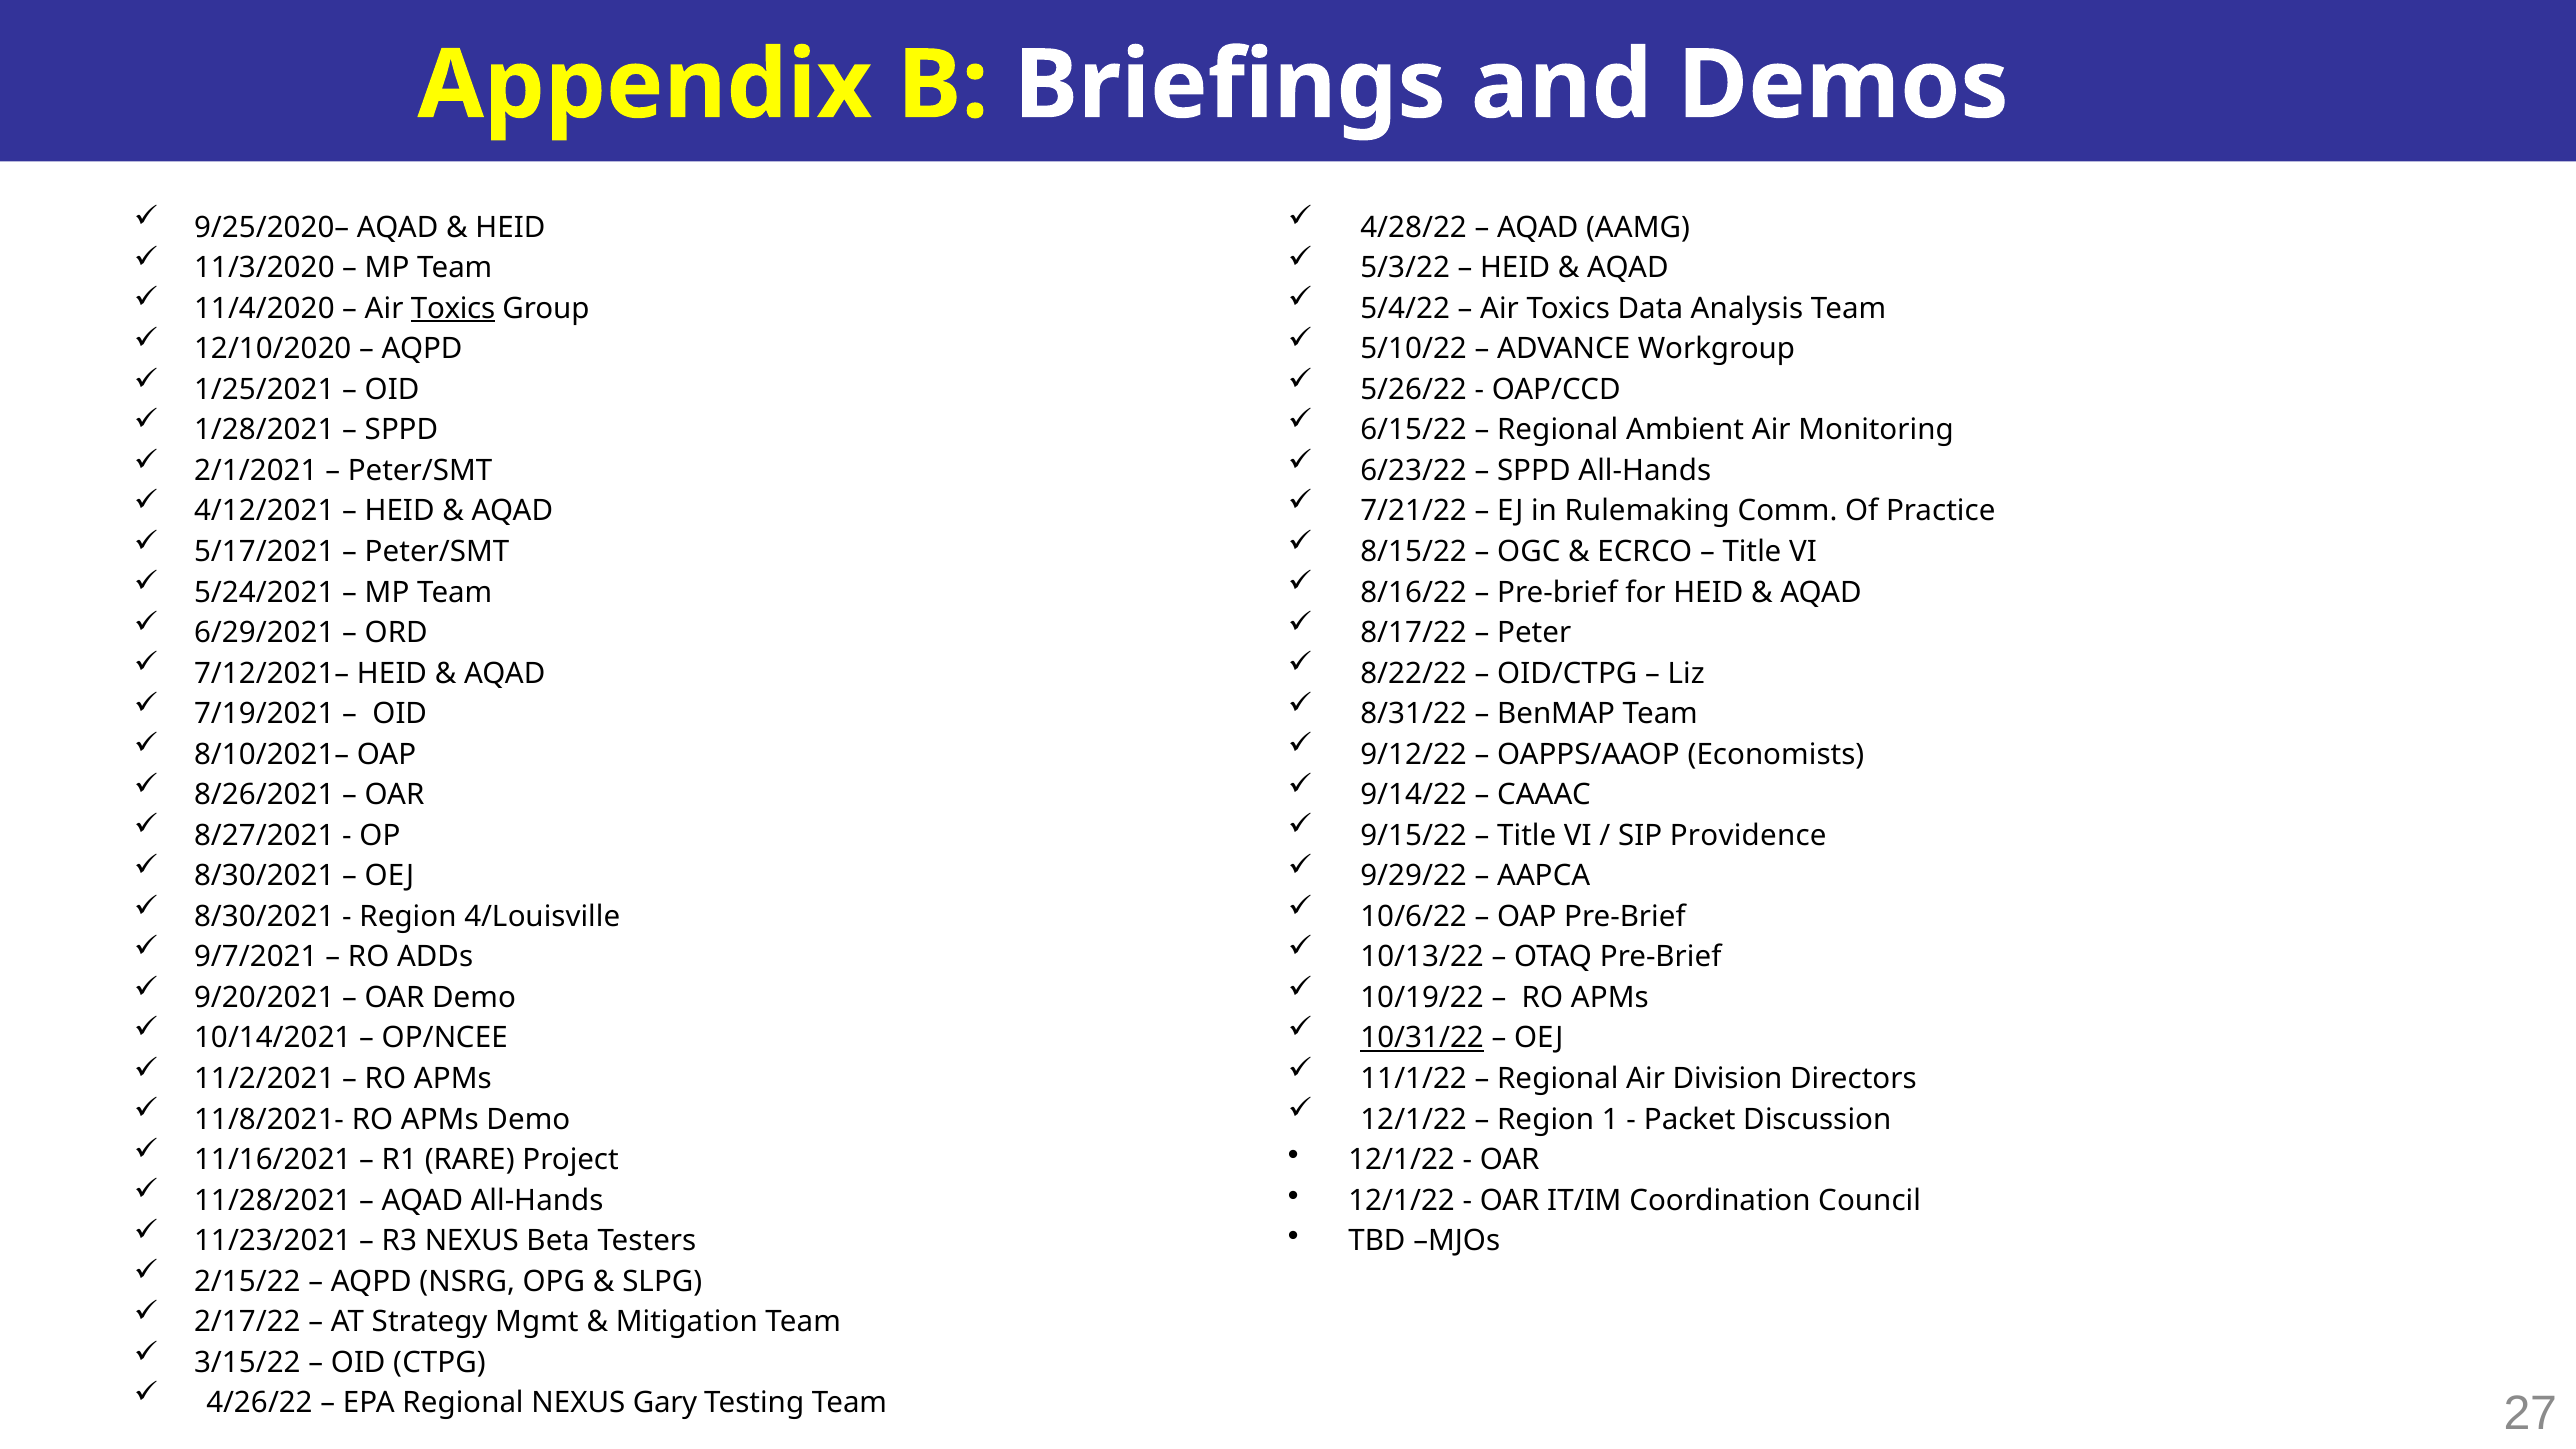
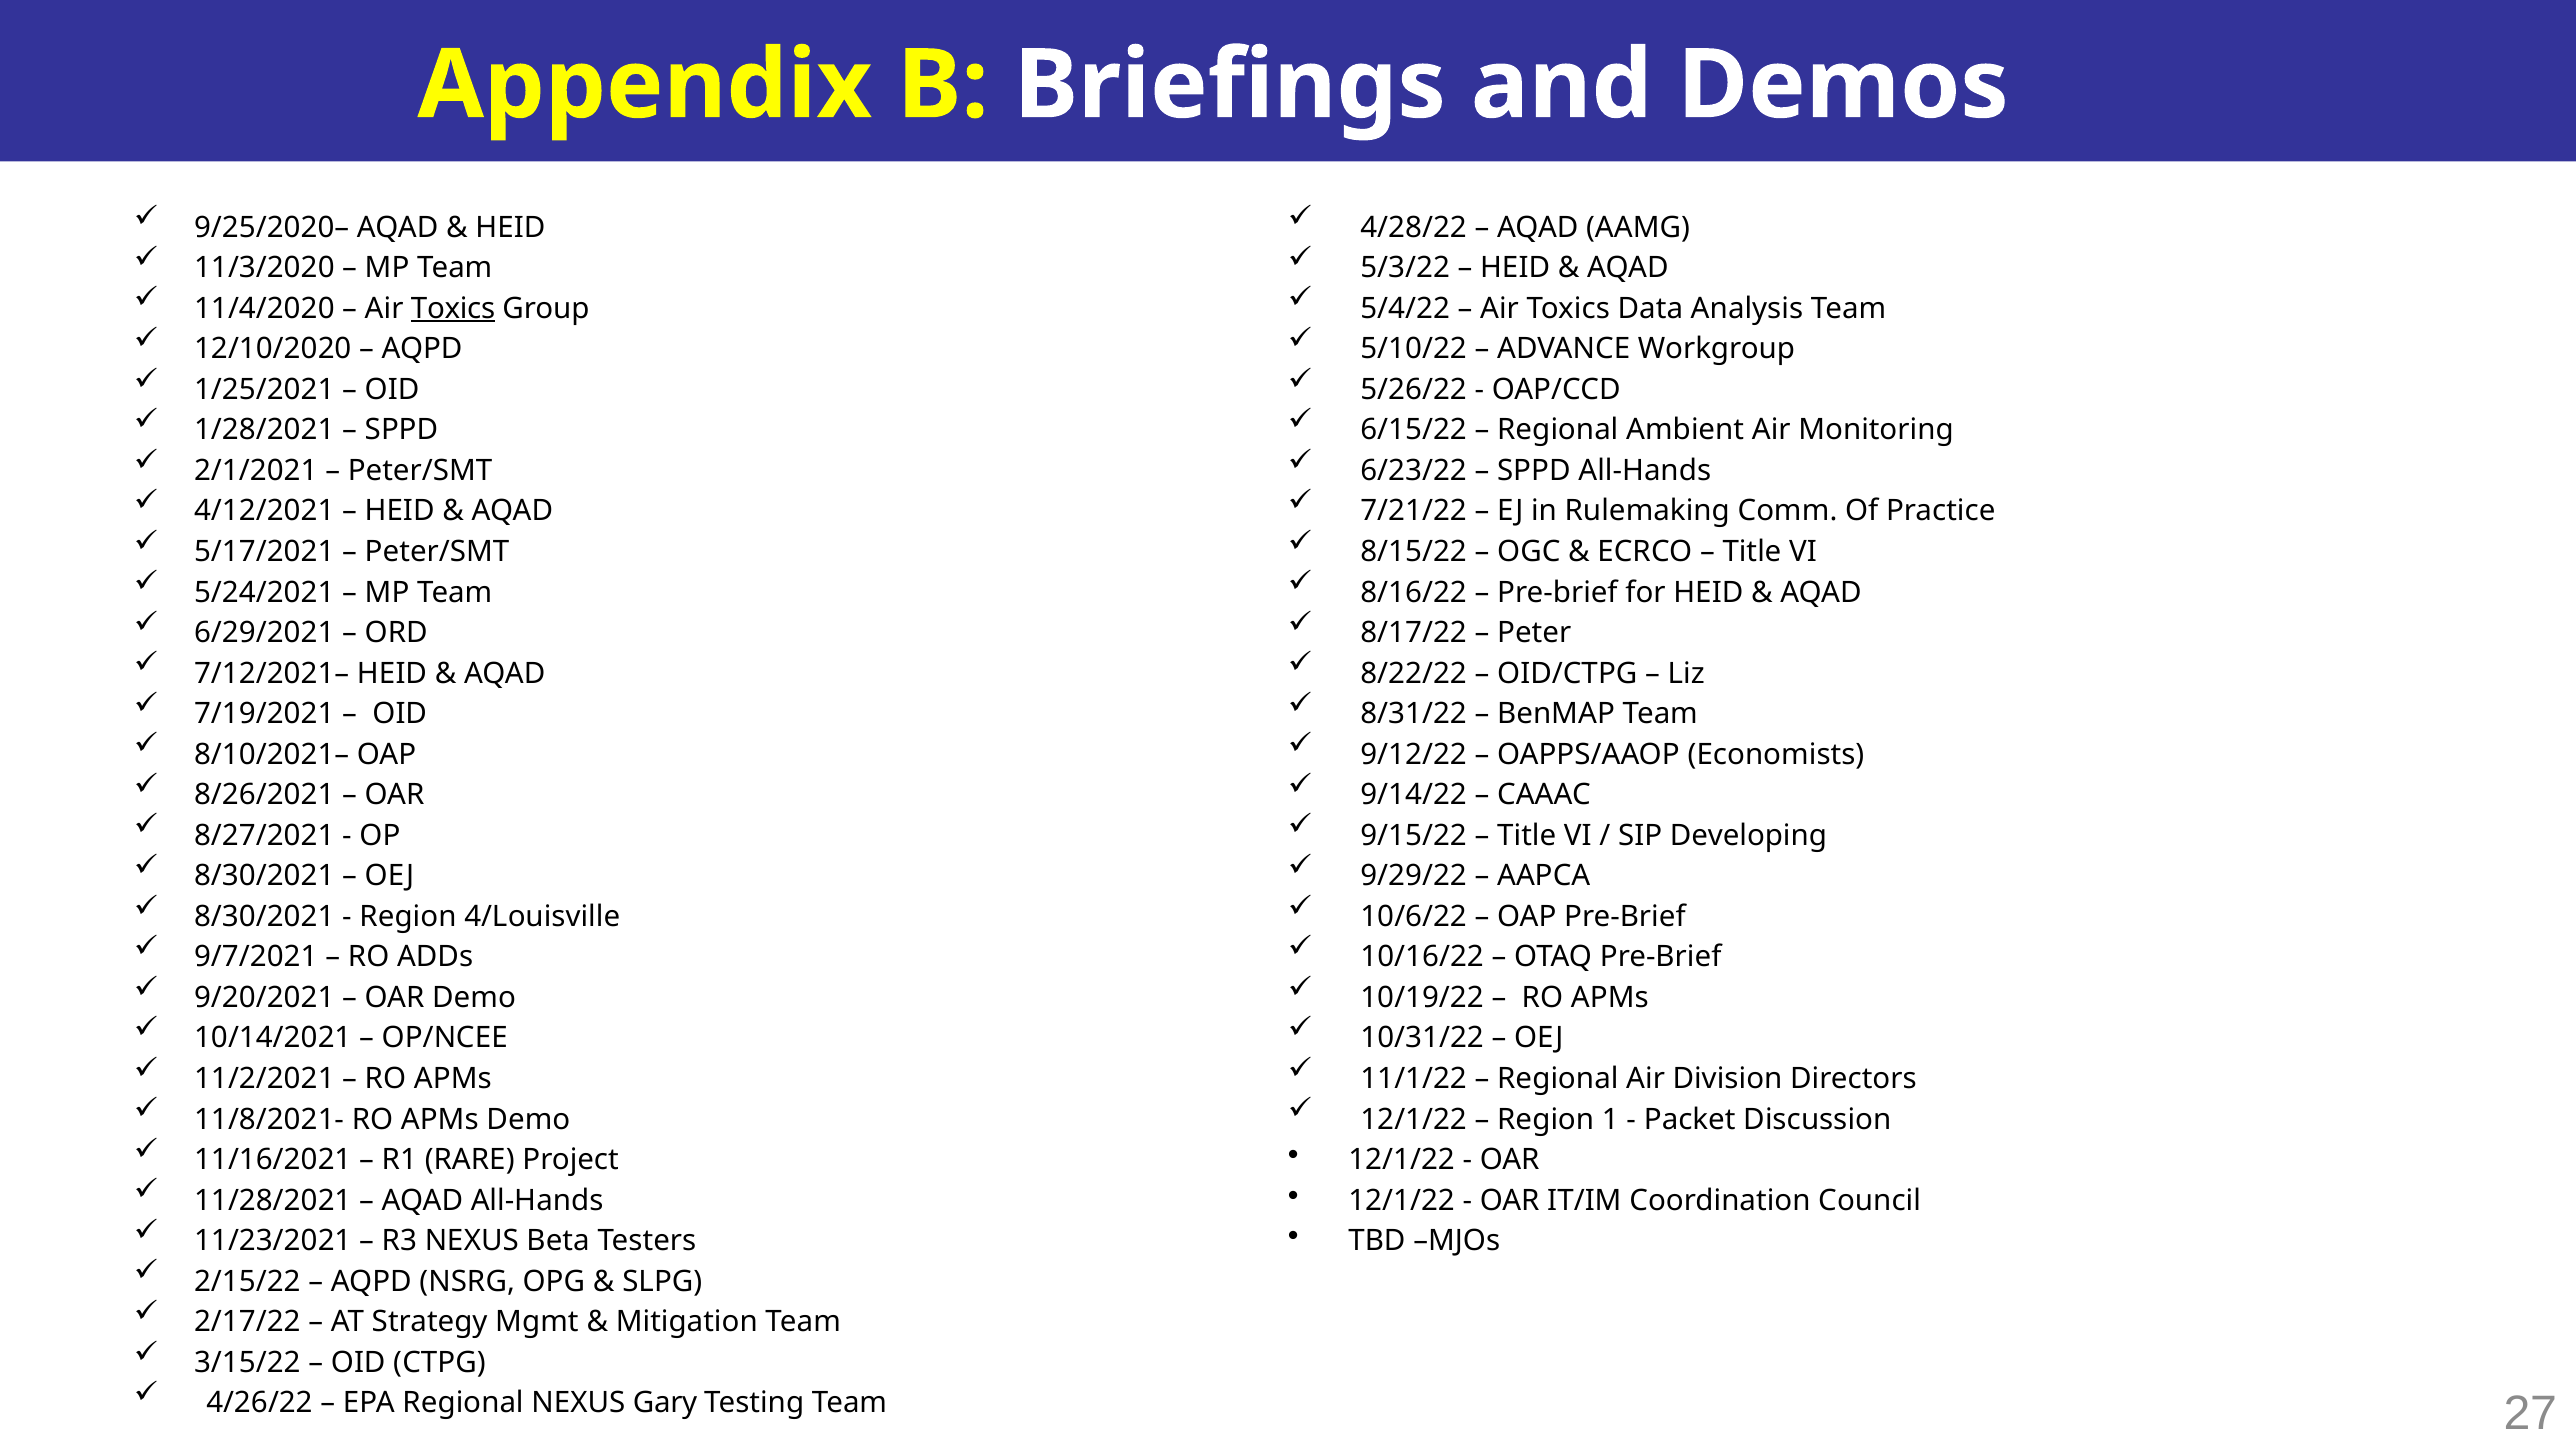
Providence: Providence -> Developing
10/13/22: 10/13/22 -> 10/16/22
10/31/22 underline: present -> none
